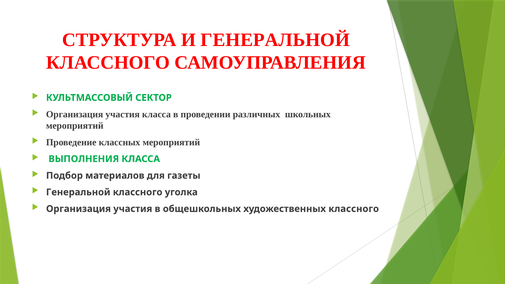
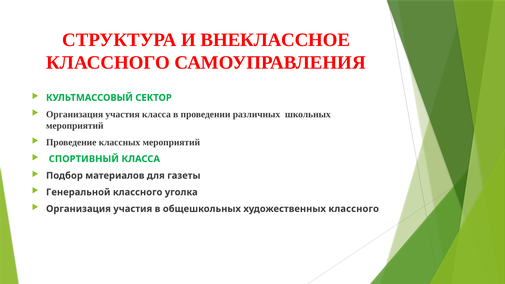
И ГЕНЕРАЛЬНОЙ: ГЕНЕРАЛЬНОЙ -> ВНЕКЛАССНОЕ
ВЫПОЛНЕНИЯ: ВЫПОЛНЕНИЯ -> СПОРТИВНЫЙ
